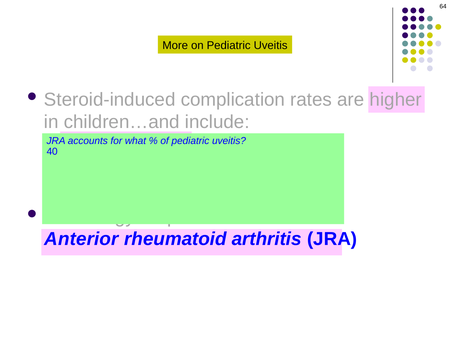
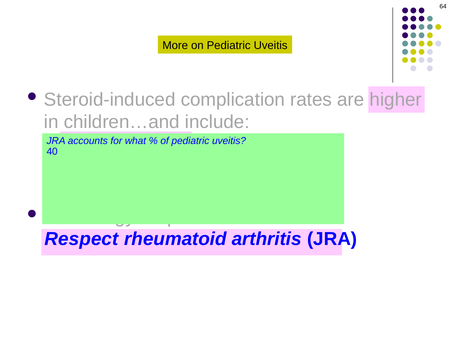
Anterior: Anterior -> Respect
